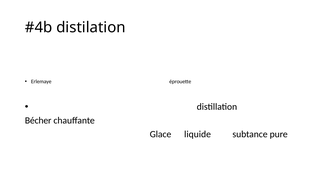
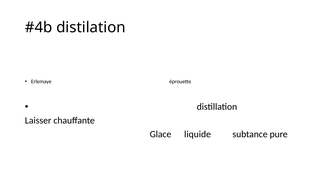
Bécher: Bécher -> Laisser
